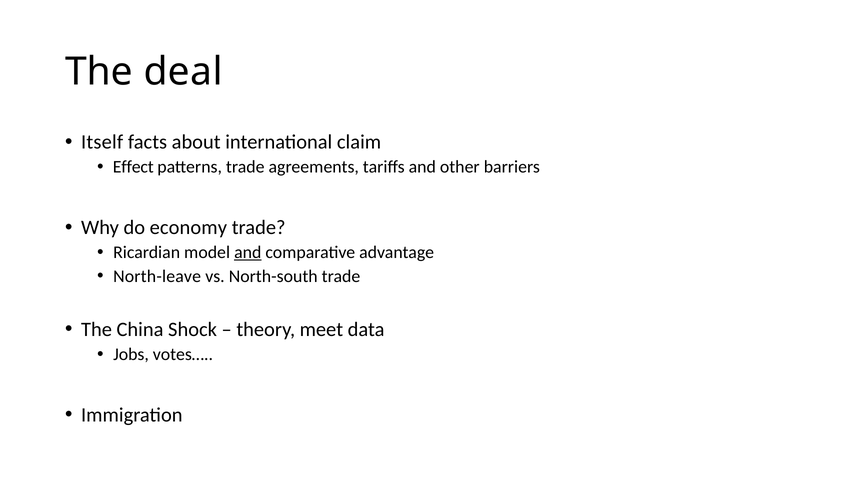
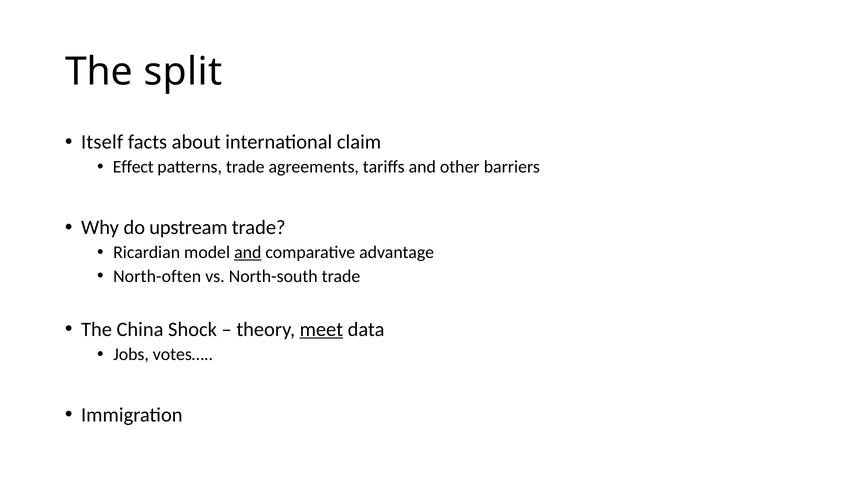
deal: deal -> split
economy: economy -> upstream
North-leave: North-leave -> North-often
meet underline: none -> present
